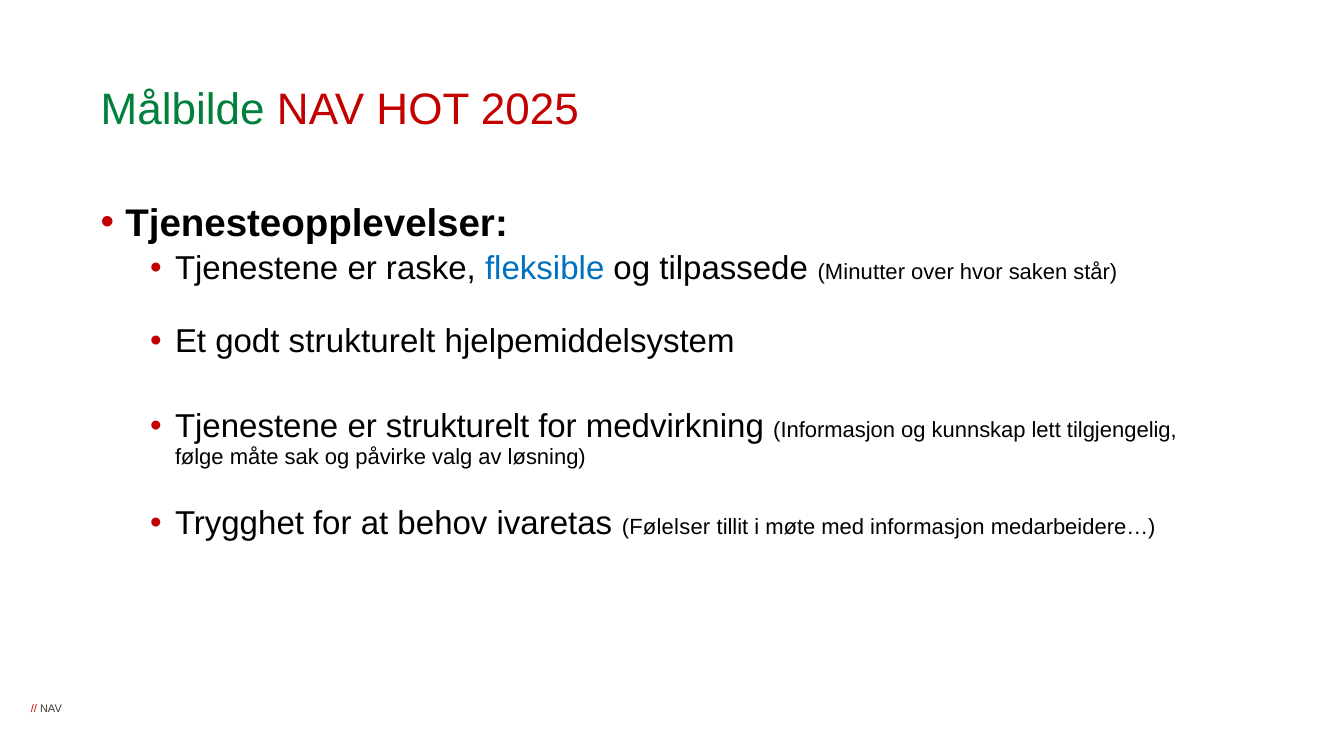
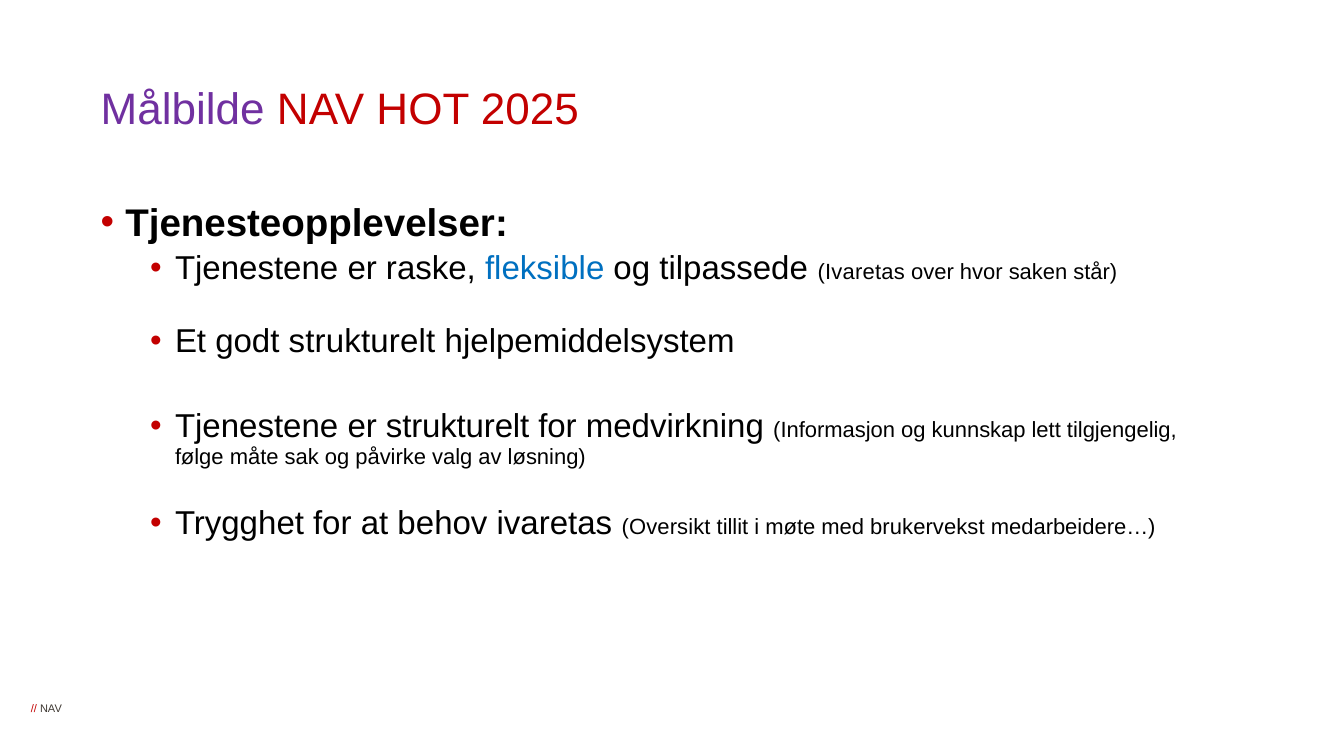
Målbilde colour: green -> purple
tilpassede Minutter: Minutter -> Ivaretas
Følelser: Følelser -> Oversikt
med informasjon: informasjon -> brukervekst
